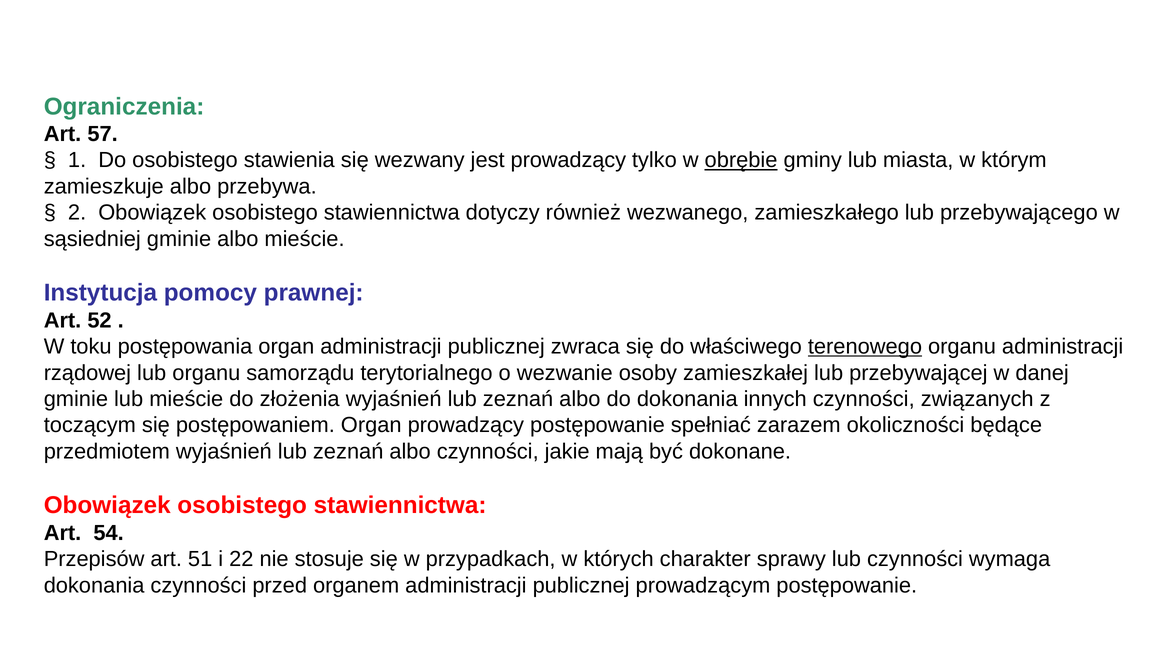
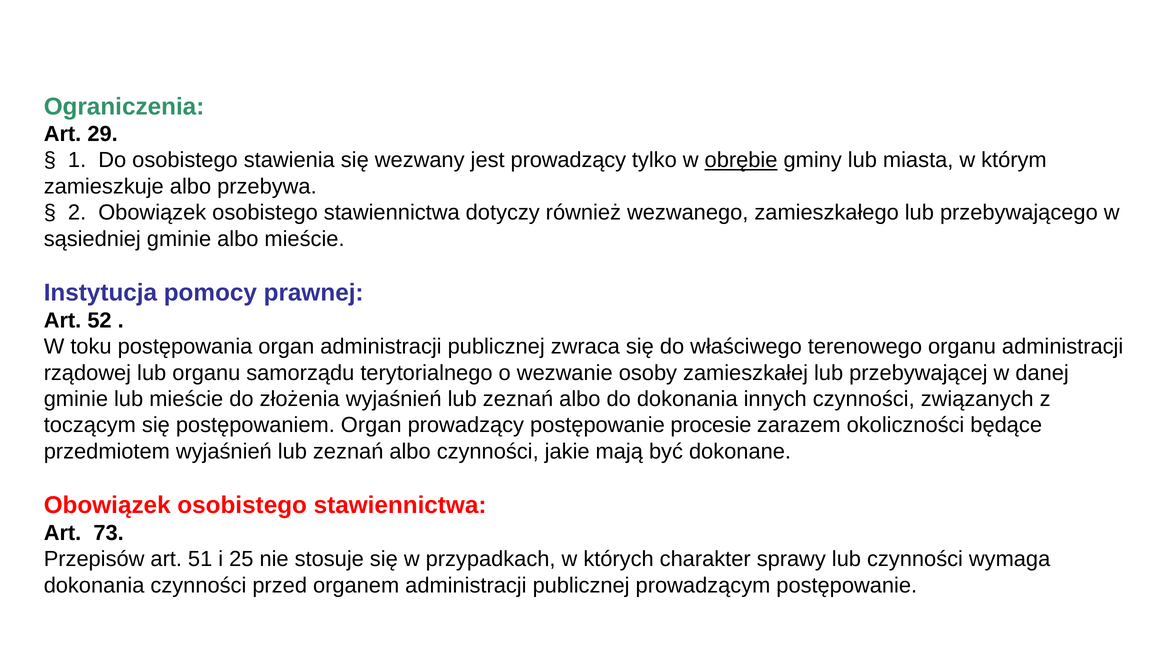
57: 57 -> 29
terenowego underline: present -> none
spełniać: spełniać -> procesie
54: 54 -> 73
22: 22 -> 25
